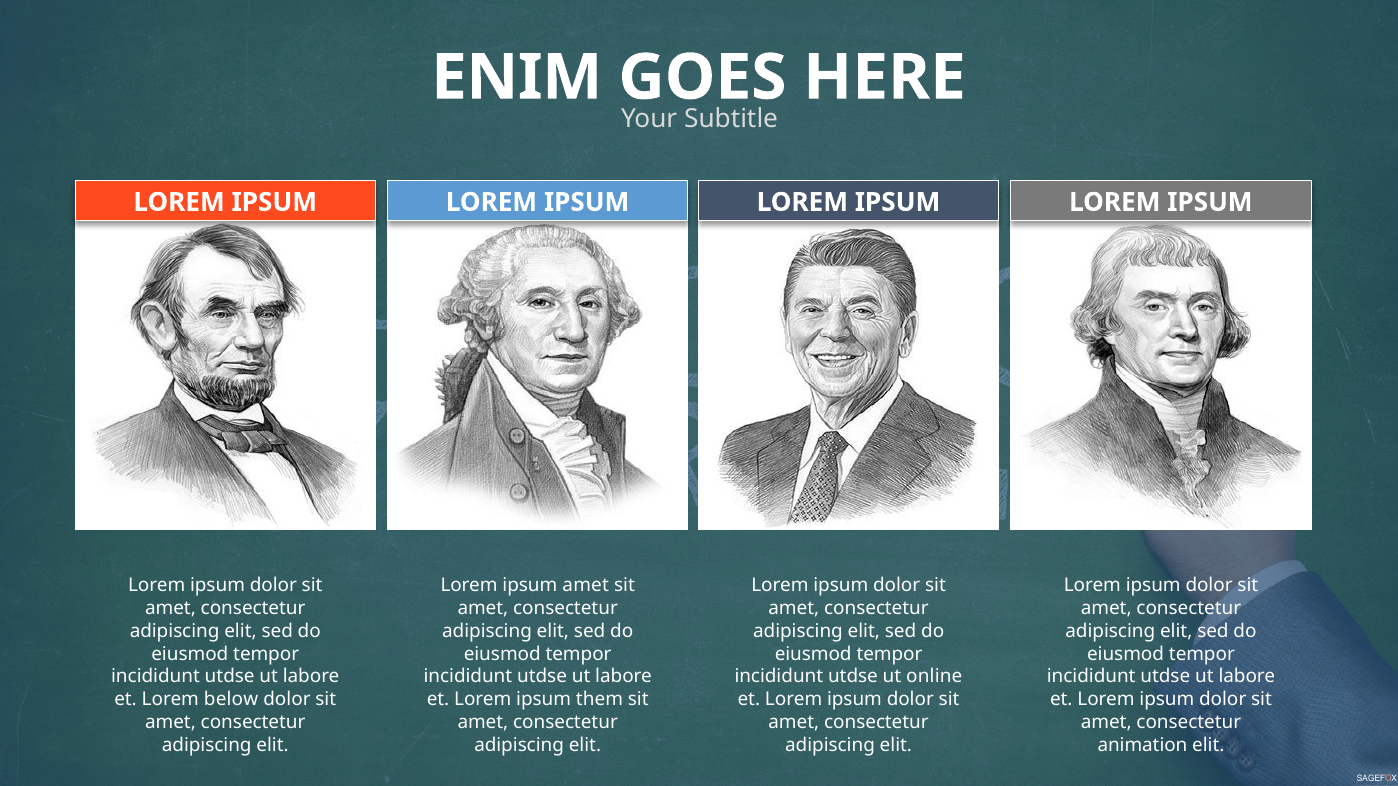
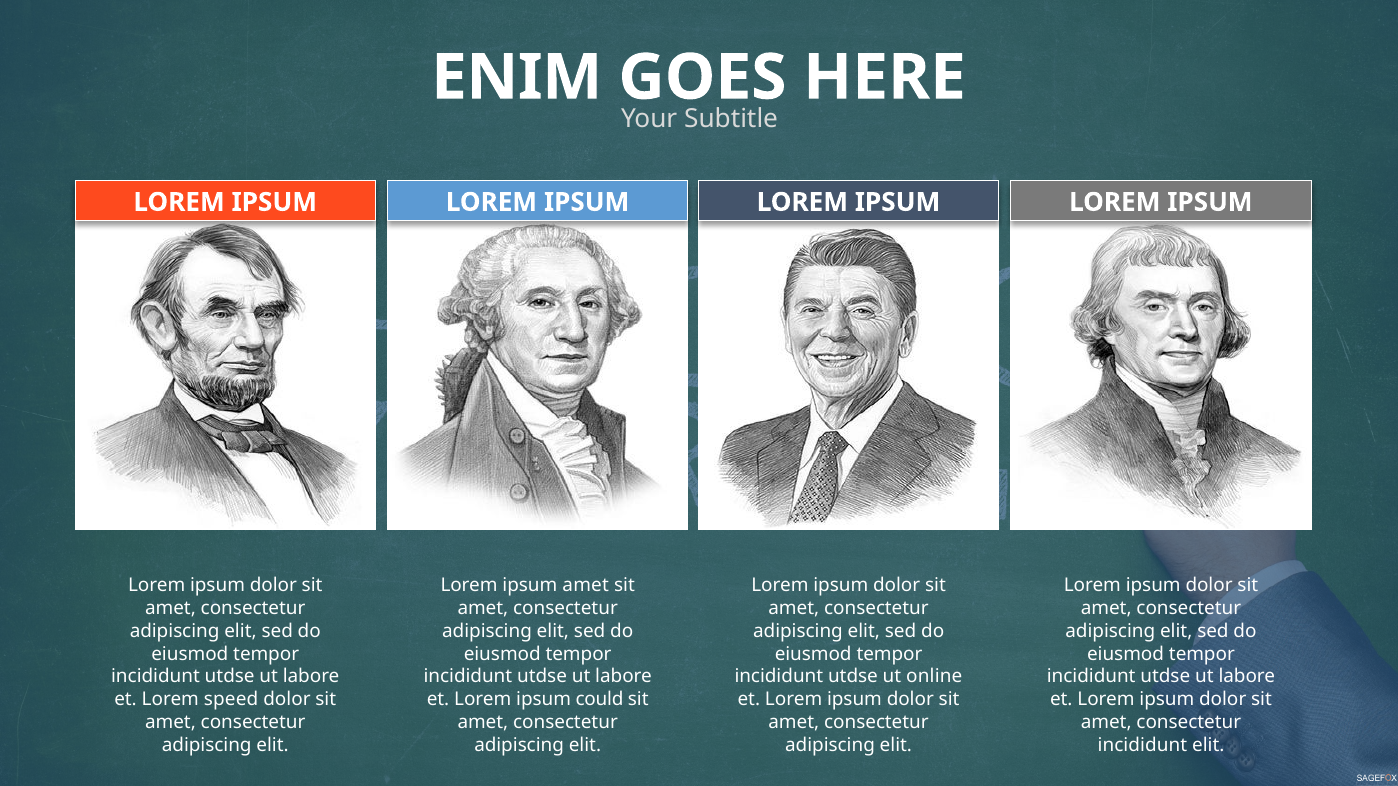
below: below -> speed
them: them -> could
animation at (1142, 745): animation -> incididunt
